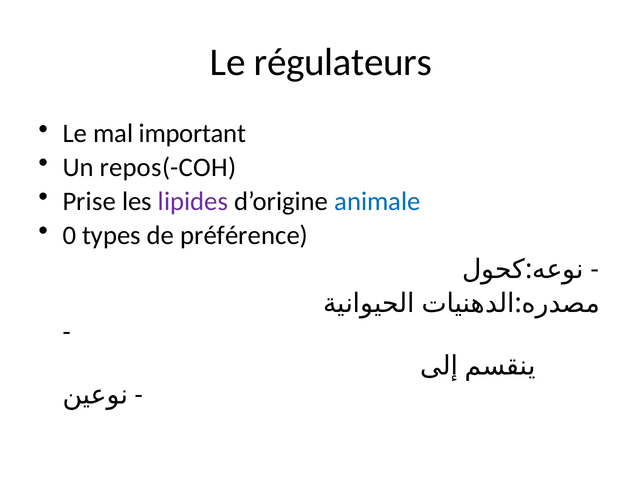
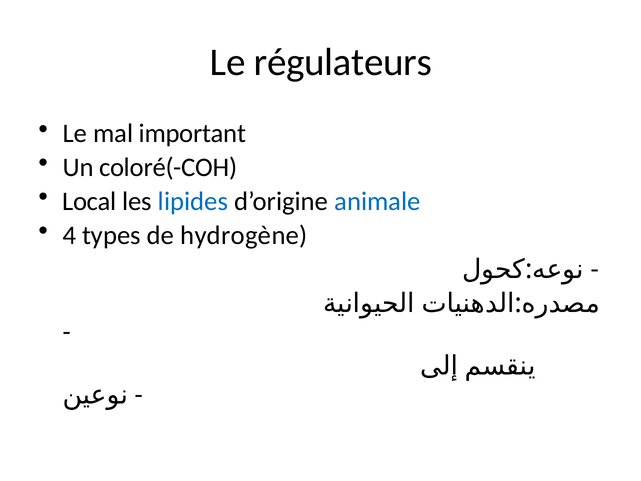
repos(-COH: repos(-COH -> coloré(-COH
Prise: Prise -> Local
lipides colour: purple -> blue
0: 0 -> 4
préférence: préférence -> hydrogène
